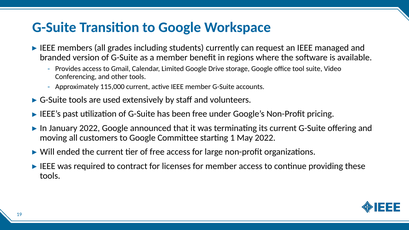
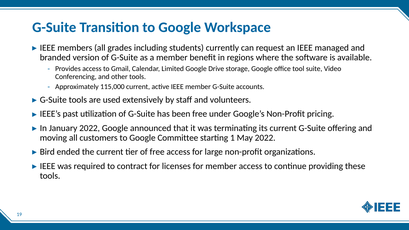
Will: Will -> Bird
